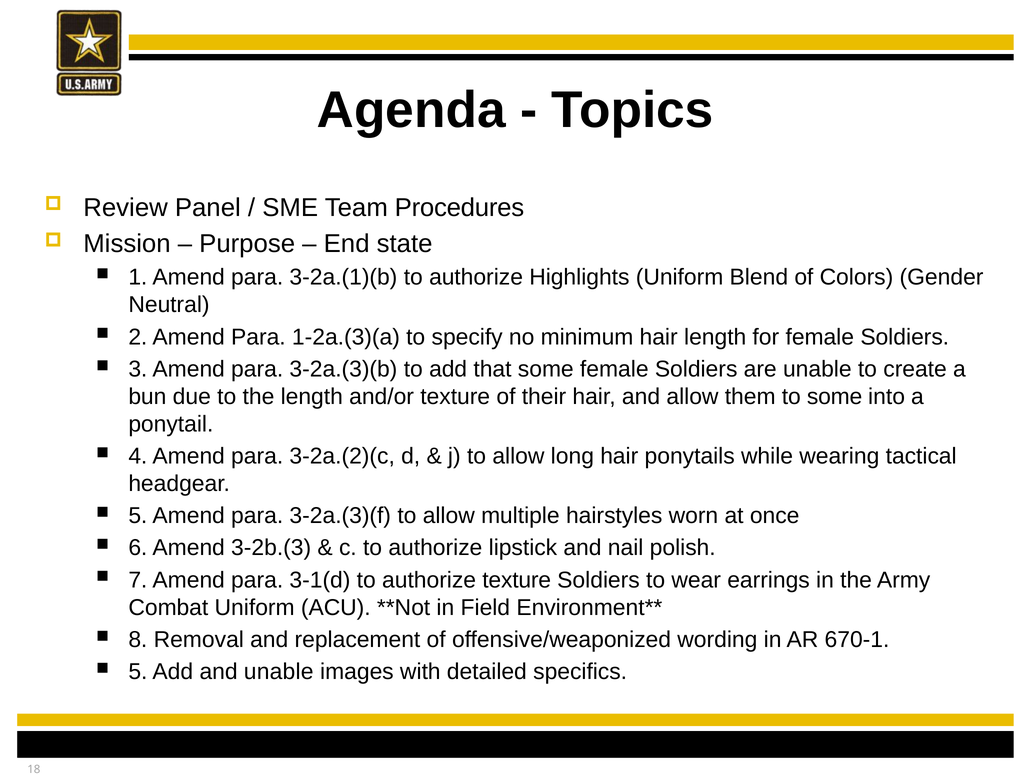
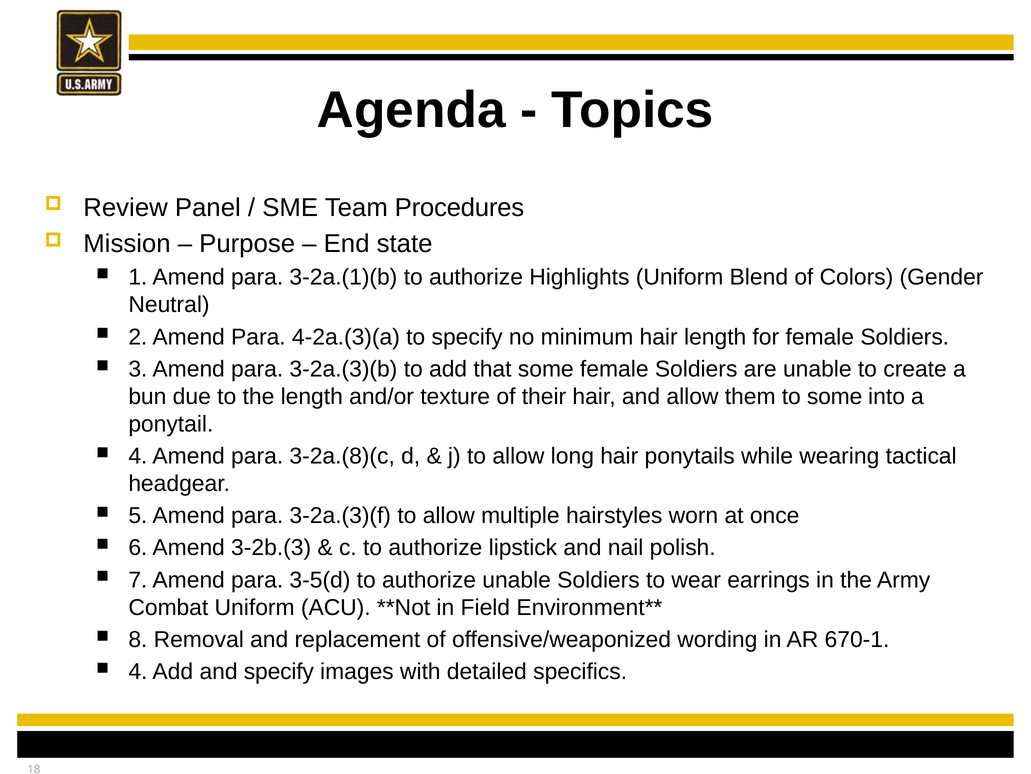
1-2a.(3)(a: 1-2a.(3)(a -> 4-2a.(3)(a
3-2a.(2)(c: 3-2a.(2)(c -> 3-2a.(8)(c
3-1(d: 3-1(d -> 3-5(d
authorize texture: texture -> unable
5 at (138, 671): 5 -> 4
and unable: unable -> specify
